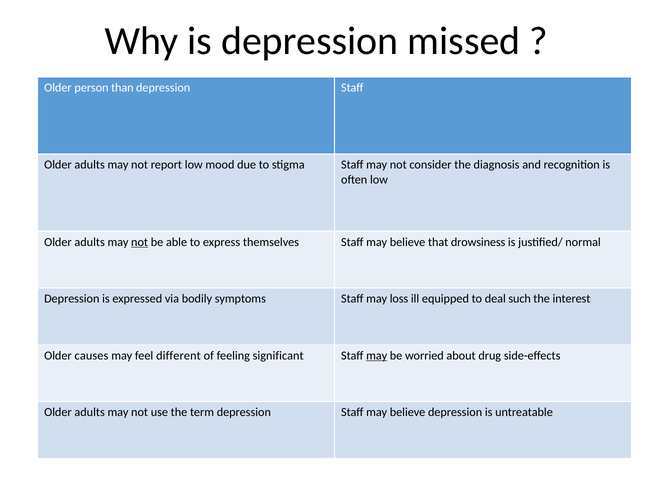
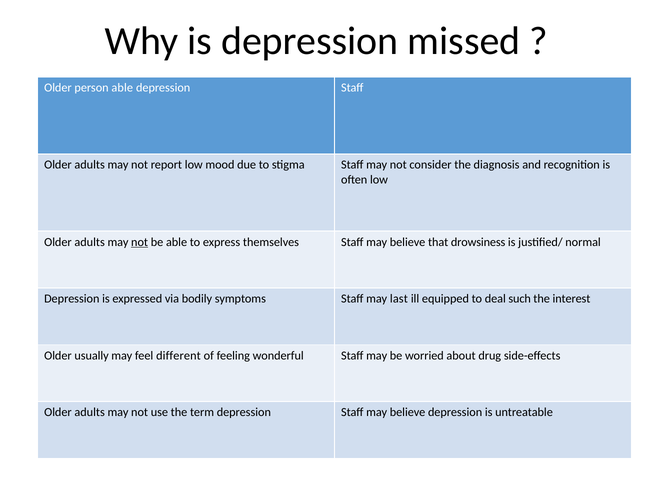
person than: than -> able
loss: loss -> last
causes: causes -> usually
significant: significant -> wonderful
may at (377, 355) underline: present -> none
